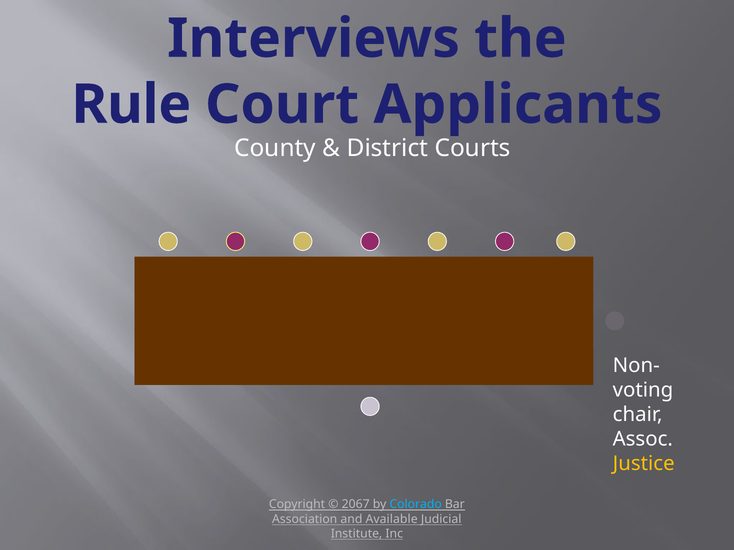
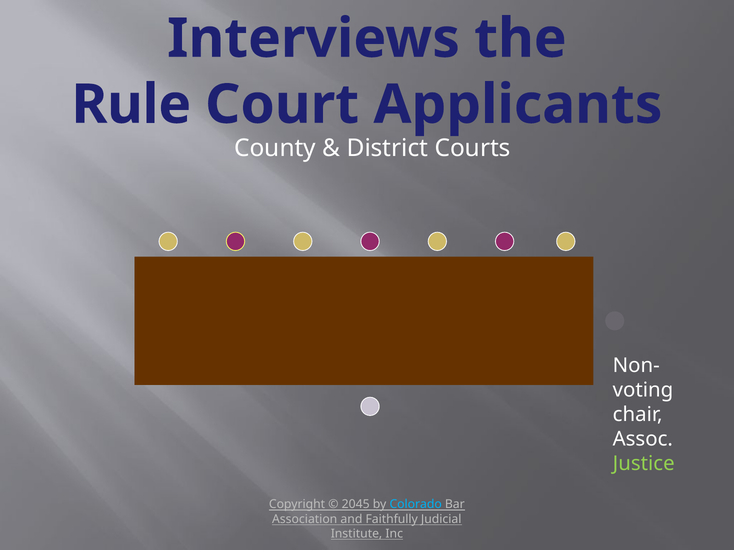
Justice colour: yellow -> light green
2067: 2067 -> 2045
Available: Available -> Faithfully
